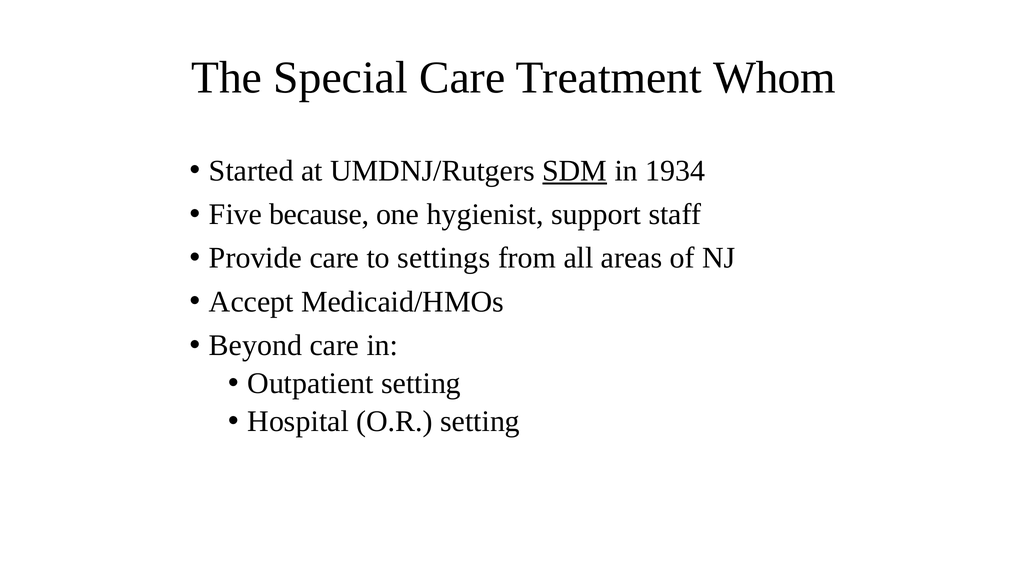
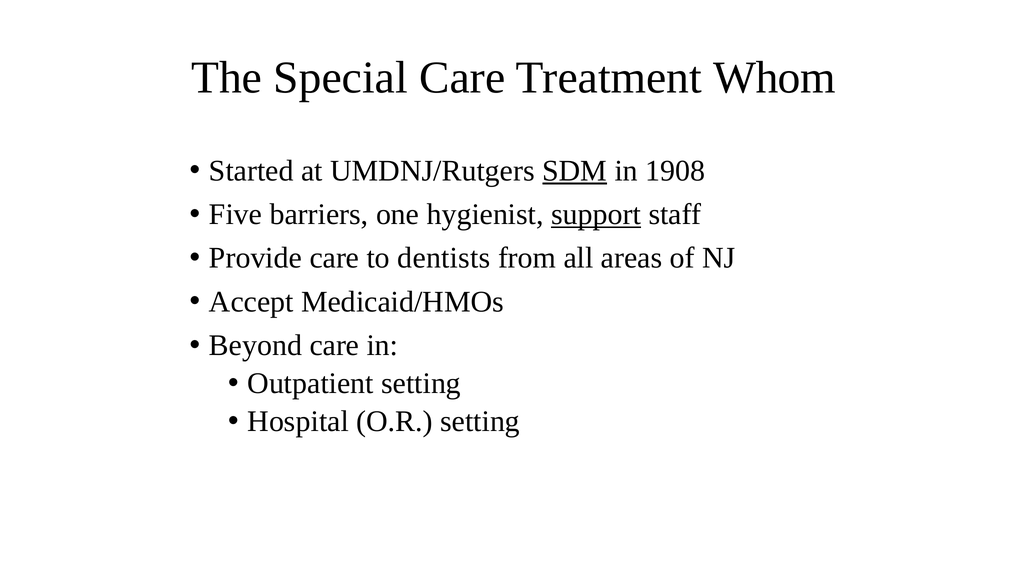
1934: 1934 -> 1908
because: because -> barriers
support underline: none -> present
settings: settings -> dentists
